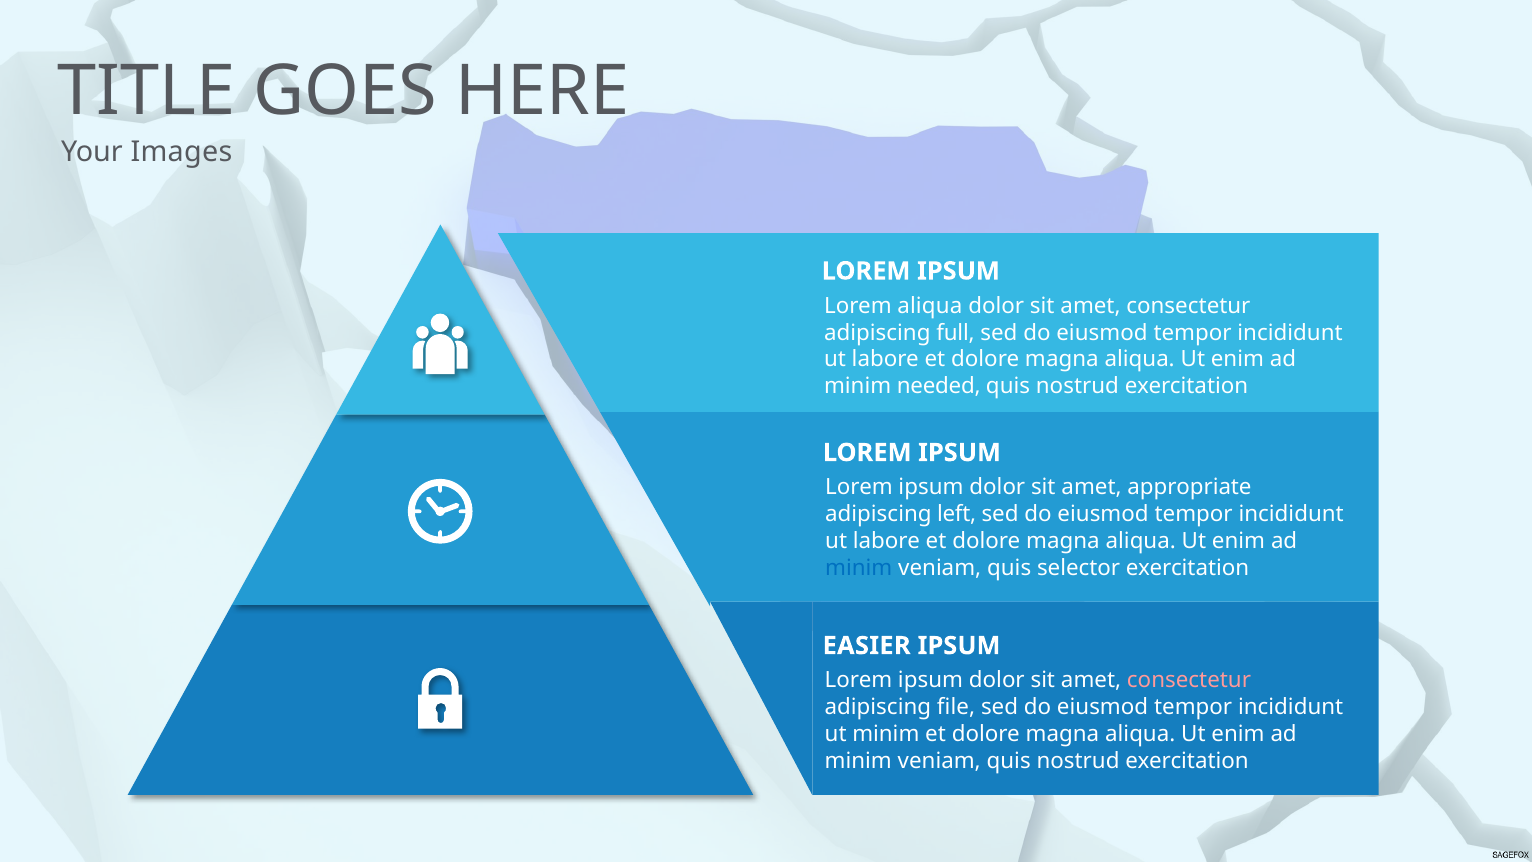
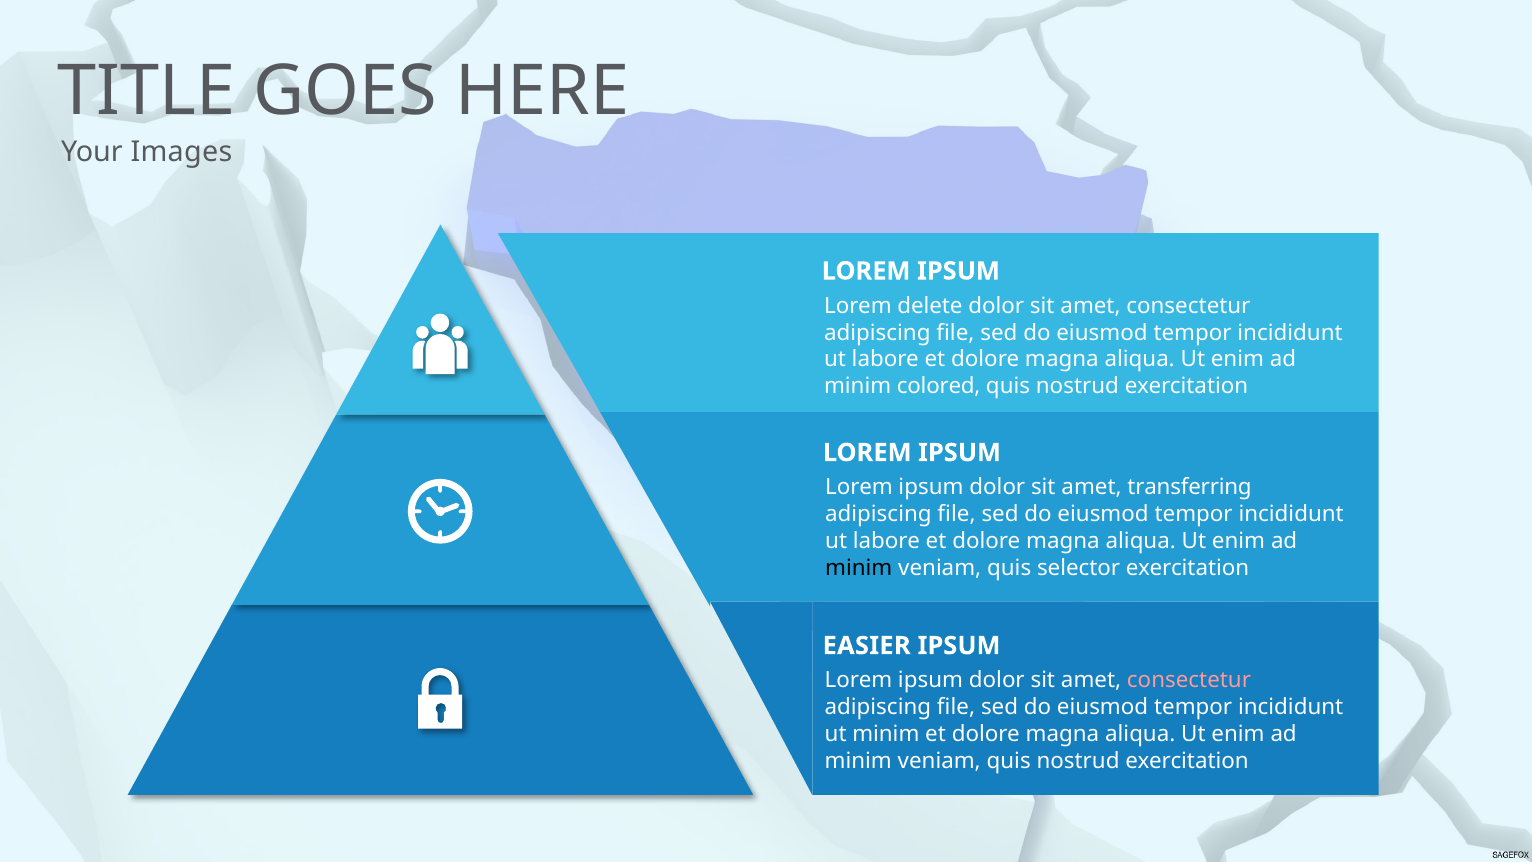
Lorem aliqua: aliqua -> delete
full at (955, 333): full -> file
needed: needed -> colored
appropriate: appropriate -> transferring
left at (957, 514): left -> file
minim at (859, 568) colour: blue -> black
